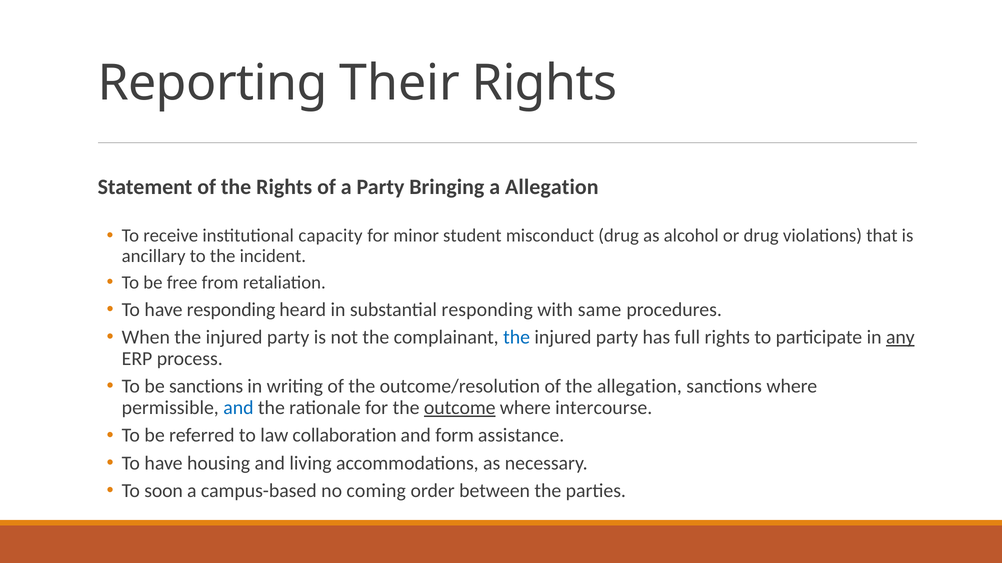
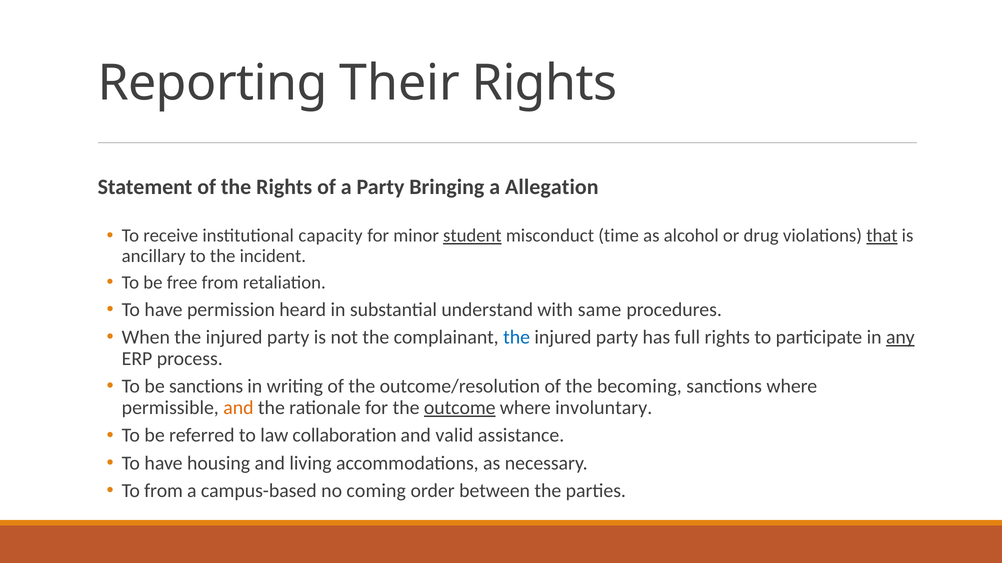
student underline: none -> present
misconduct drug: drug -> time
that underline: none -> present
have responding: responding -> permission
substantial responding: responding -> understand
the allegation: allegation -> becoming
and at (238, 408) colour: blue -> orange
intercourse: intercourse -> involuntary
form: form -> valid
To soon: soon -> from
